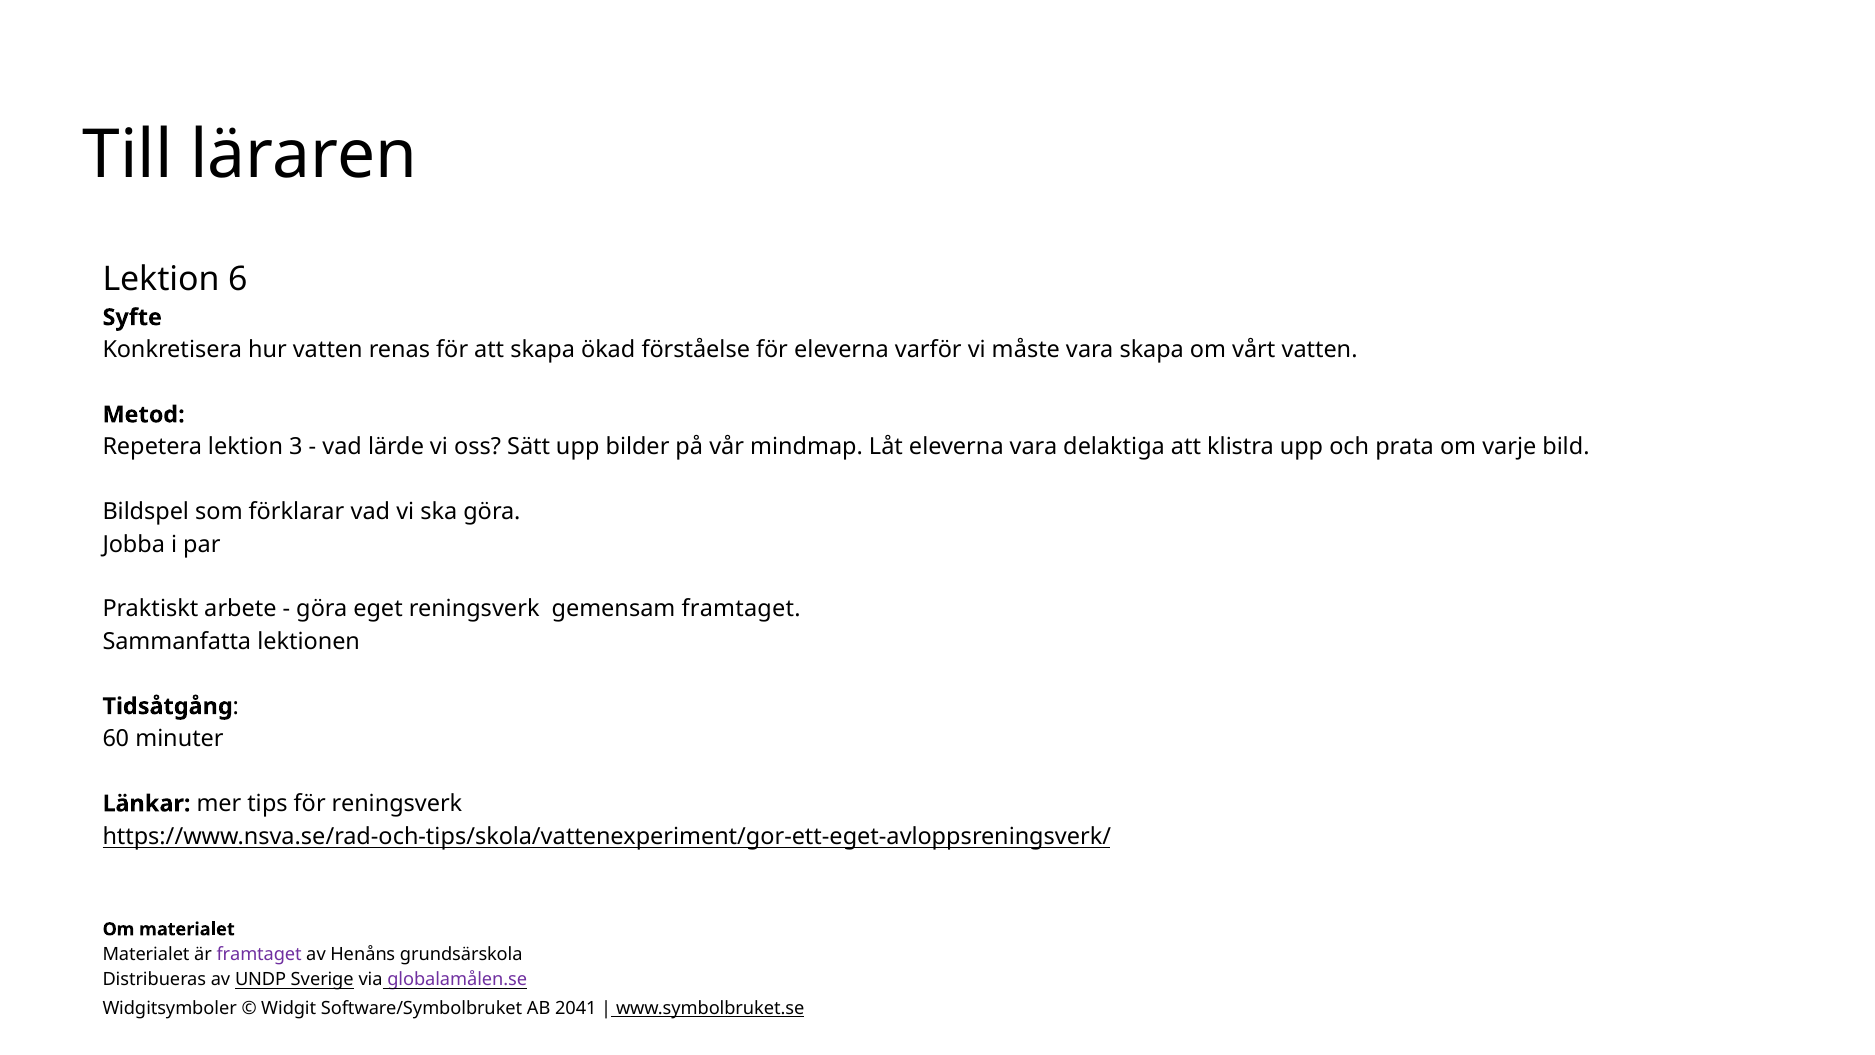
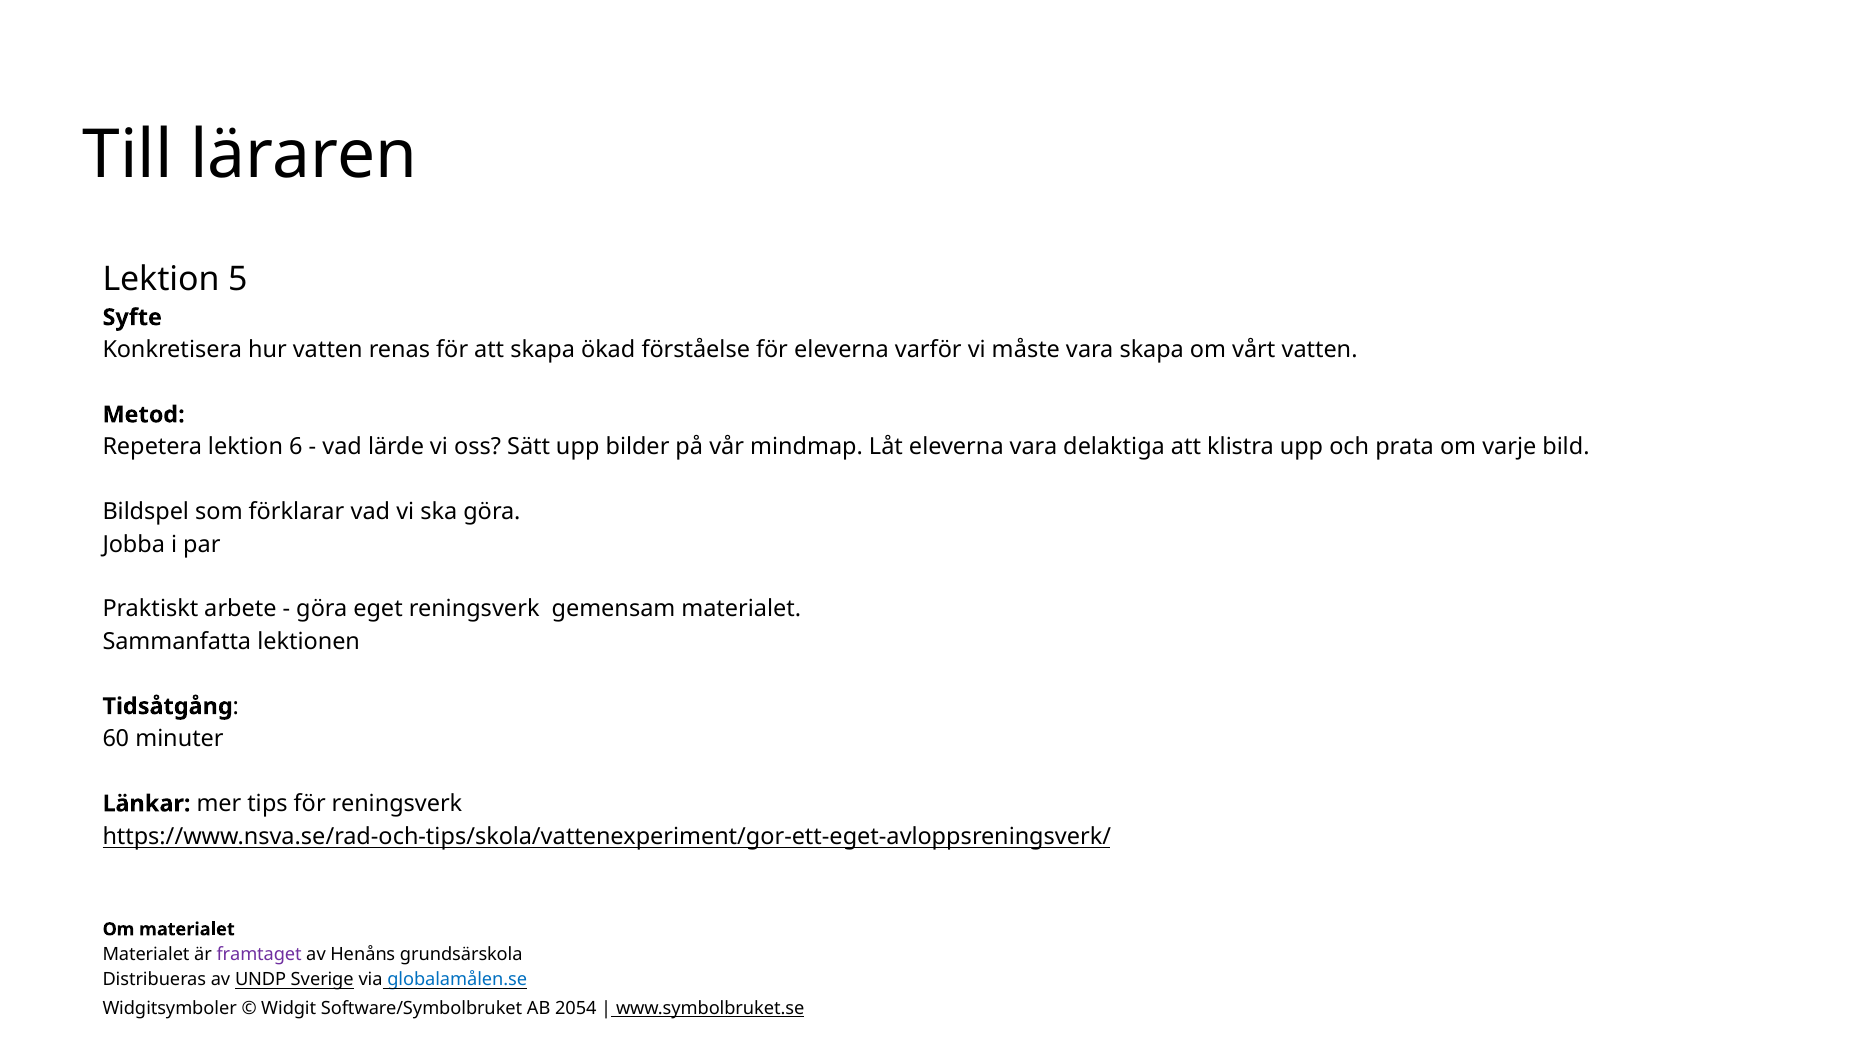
6: 6 -> 5
3: 3 -> 6
gemensam framtaget: framtaget -> materialet
globalamålen.se colour: purple -> blue
2041: 2041 -> 2054
